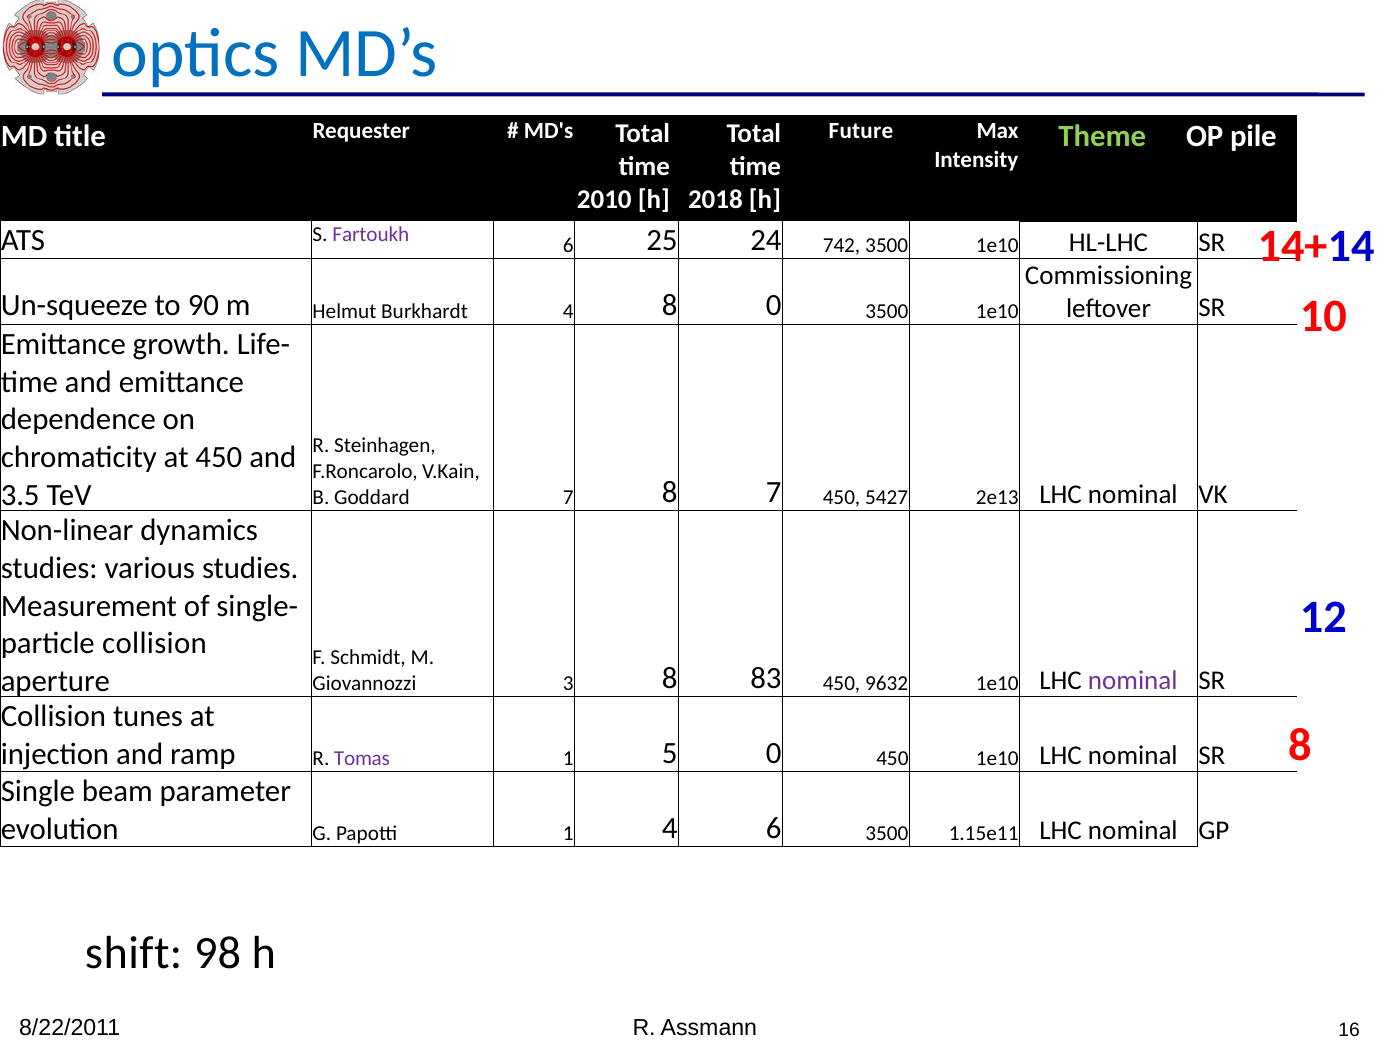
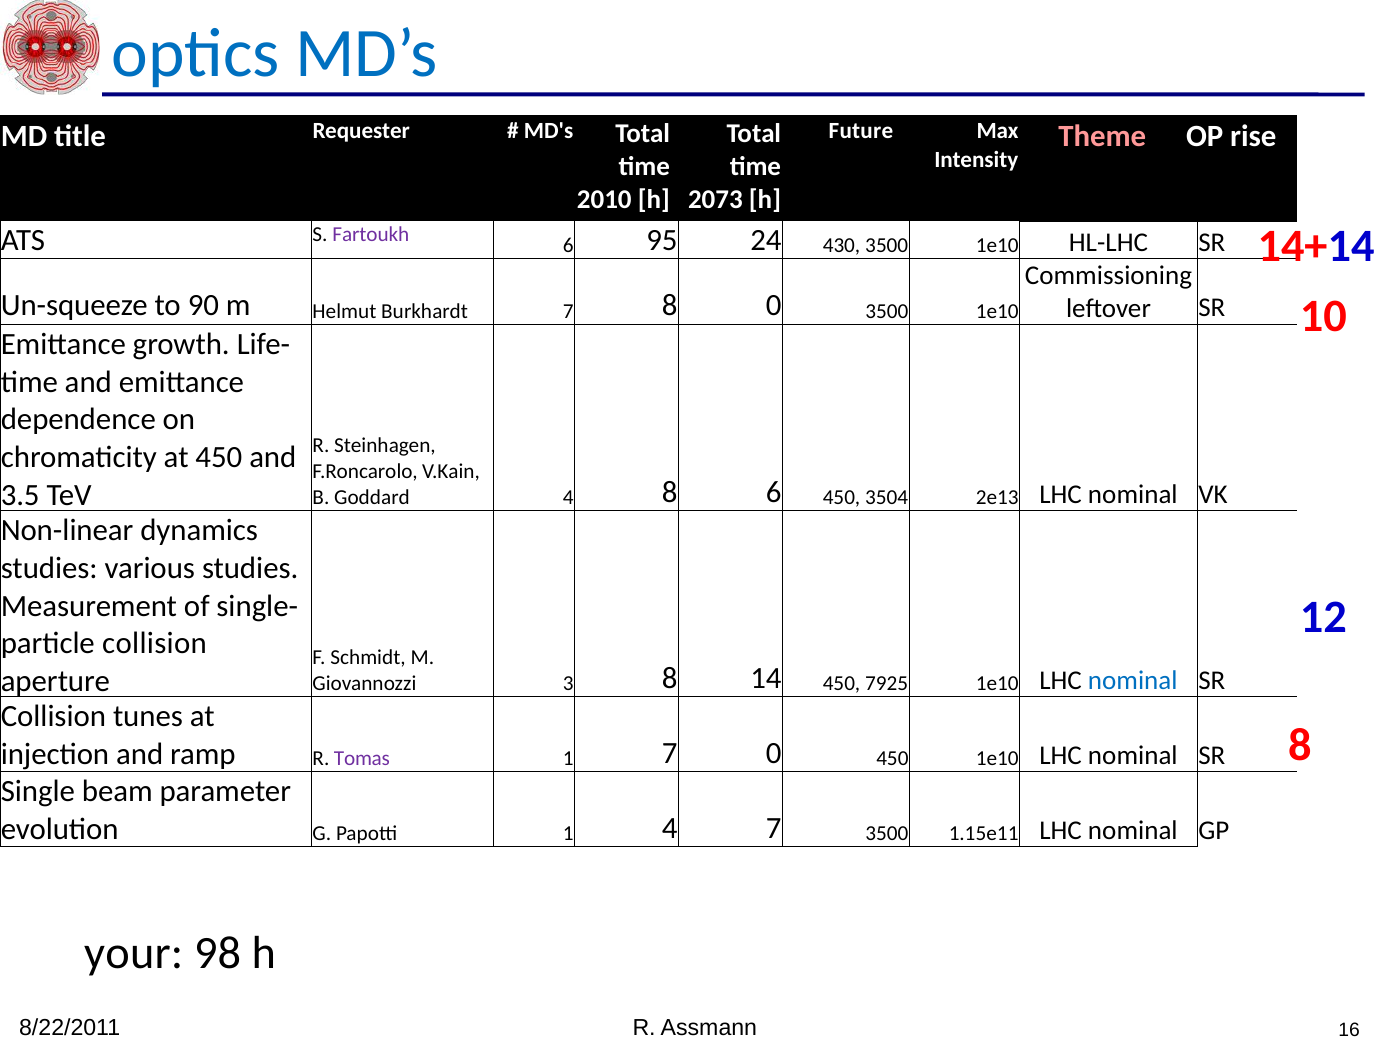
Theme colour: light green -> pink
pile: pile -> rise
2018: 2018 -> 2073
25: 25 -> 95
742: 742 -> 430
Burkhardt 4: 4 -> 7
Goddard 7: 7 -> 4
8 7: 7 -> 6
5427: 5427 -> 3504
83: 83 -> 14
9632: 9632 -> 7925
nominal at (1133, 680) colour: purple -> blue
1 5: 5 -> 7
4 6: 6 -> 7
shift: shift -> your
